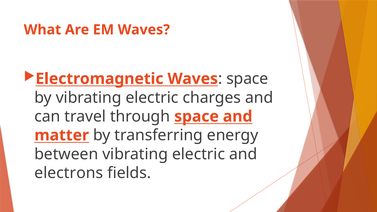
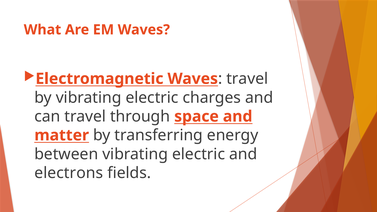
space at (247, 79): space -> travel
